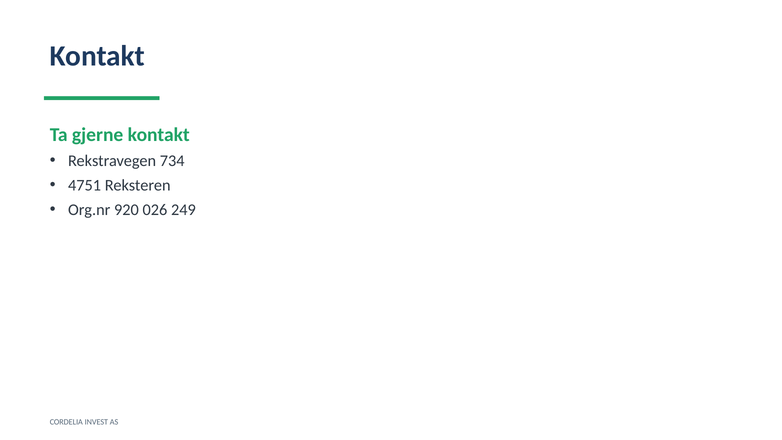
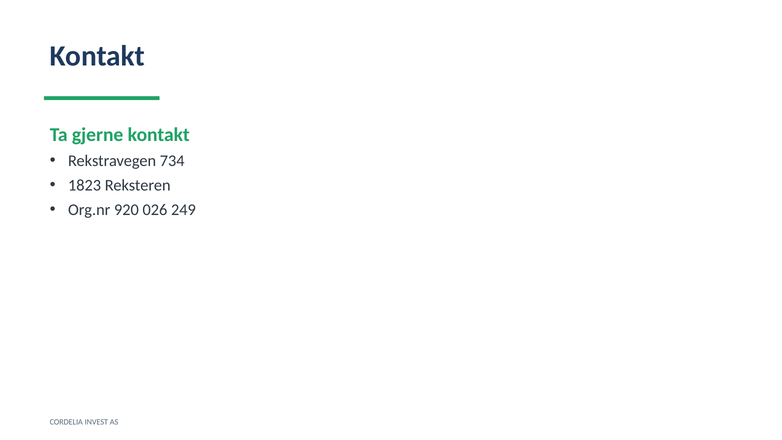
4751: 4751 -> 1823
